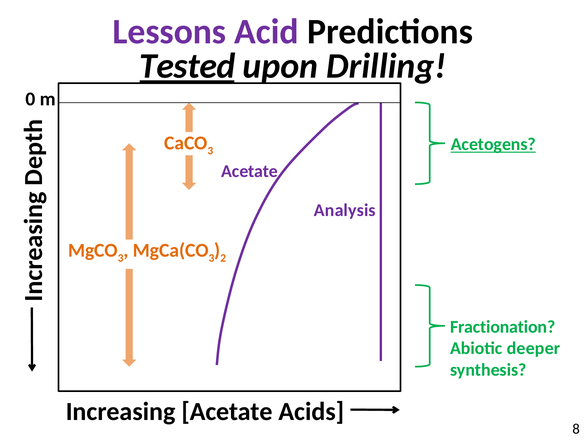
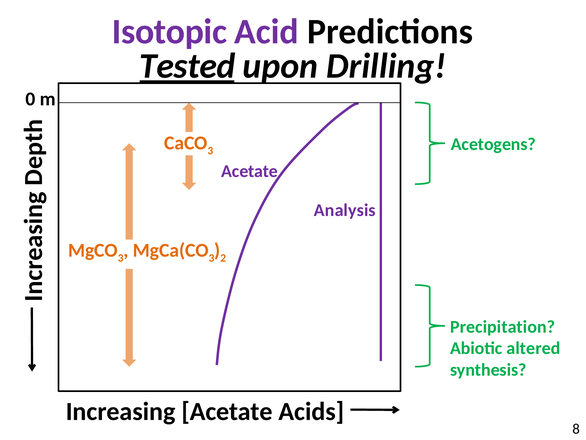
Lessons: Lessons -> Isotopic
Acetogens underline: present -> none
Fractionation: Fractionation -> Precipitation
deeper: deeper -> altered
